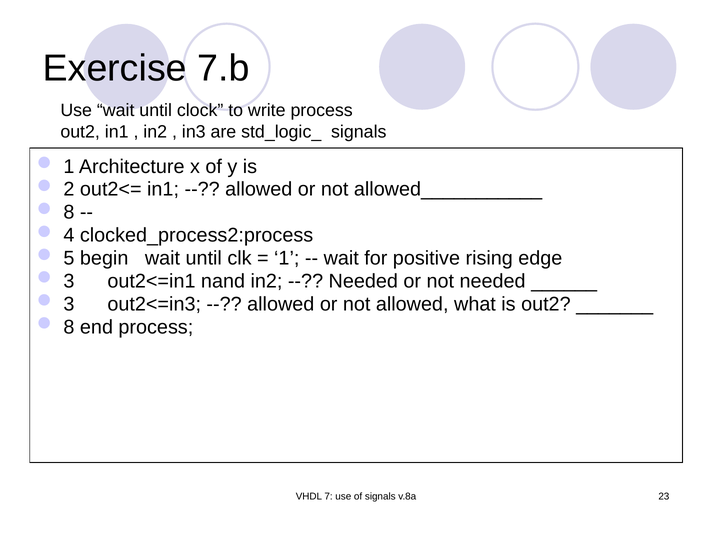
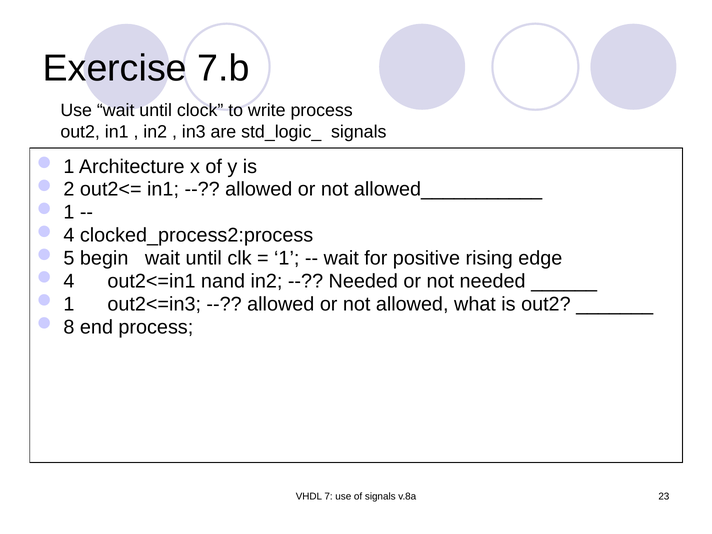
8 at (69, 212): 8 -> 1
3 at (69, 281): 3 -> 4
3 at (69, 304): 3 -> 1
